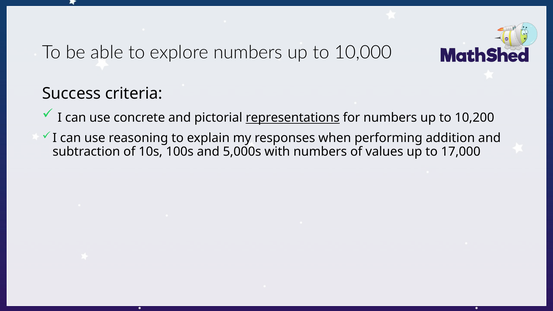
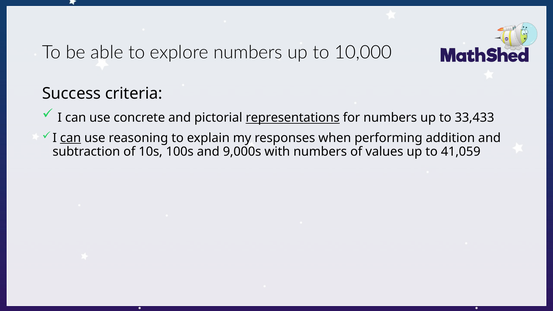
10,200: 10,200 -> 33,433
can at (71, 138) underline: none -> present
5,000s: 5,000s -> 9,000s
17,000: 17,000 -> 41,059
